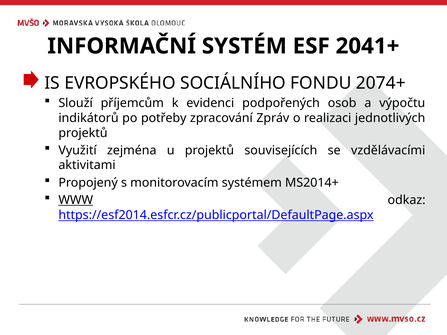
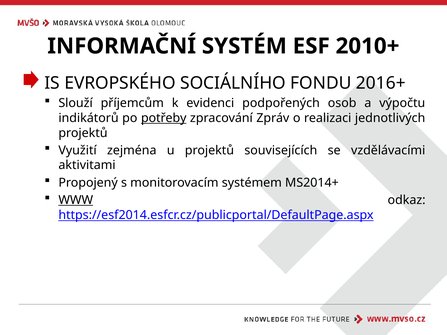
2041+: 2041+ -> 2010+
2074+: 2074+ -> 2016+
potřeby underline: none -> present
